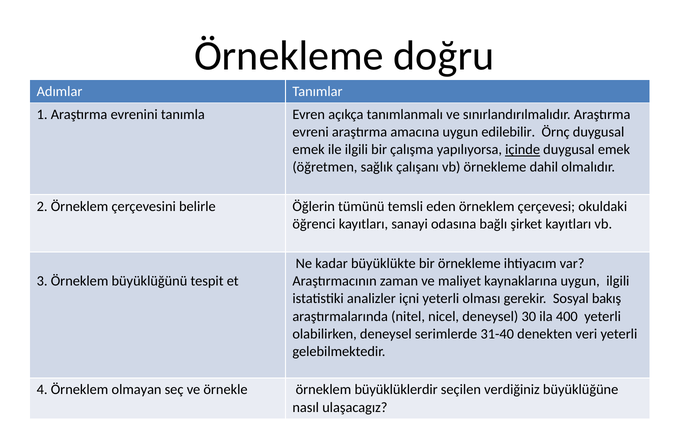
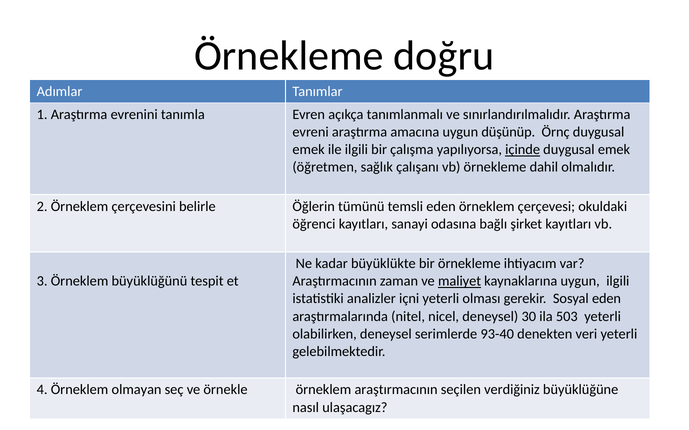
edilebilir: edilebilir -> düşünüp
maliyet underline: none -> present
Sosyal bakış: bakış -> eden
400: 400 -> 503
31-40: 31-40 -> 93-40
örneklem büyüklüklerdir: büyüklüklerdir -> araştırmacının
